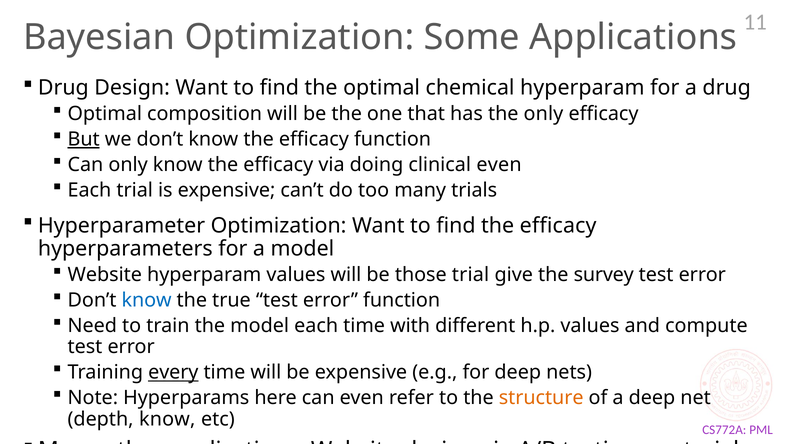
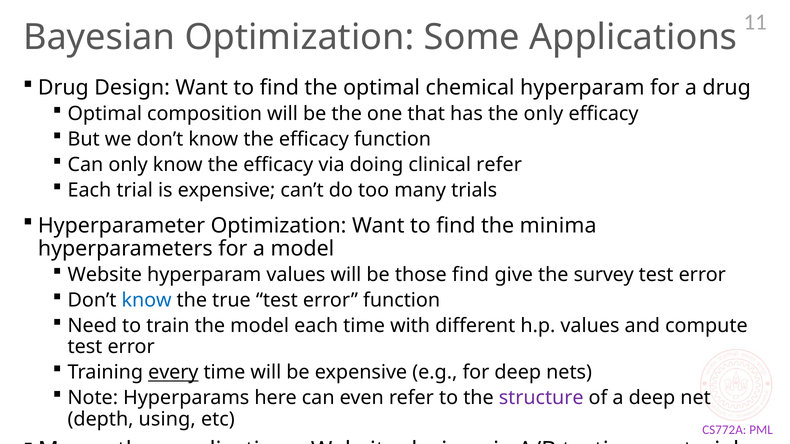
But underline: present -> none
clinical even: even -> refer
find the efficacy: efficacy -> minima
those trial: trial -> find
structure colour: orange -> purple
depth know: know -> using
